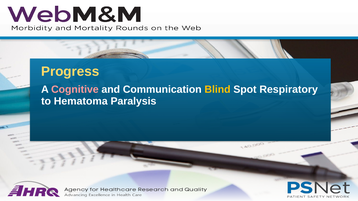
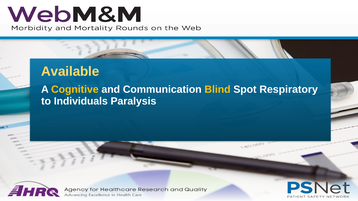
Progress: Progress -> Available
Cognitive colour: pink -> yellow
Hematoma: Hematoma -> Individuals
